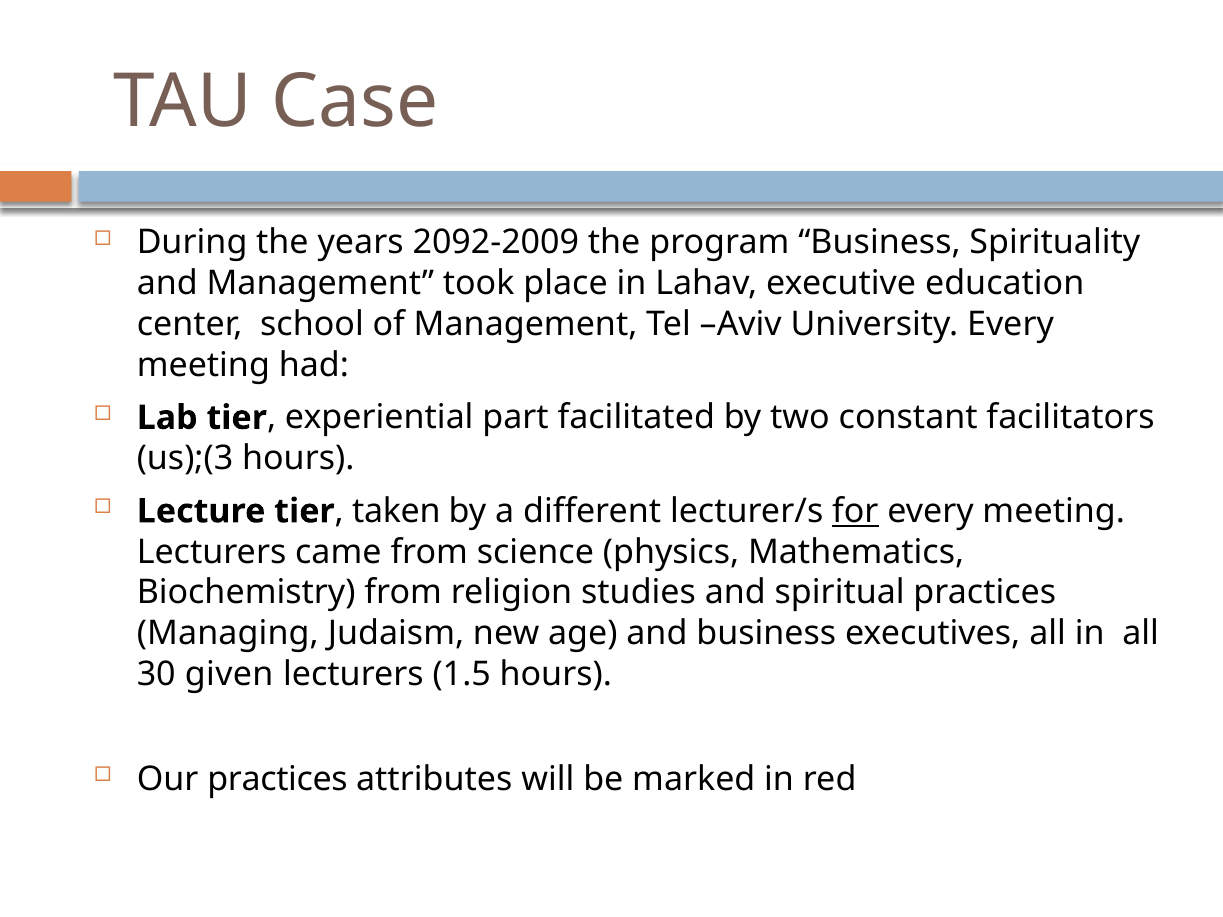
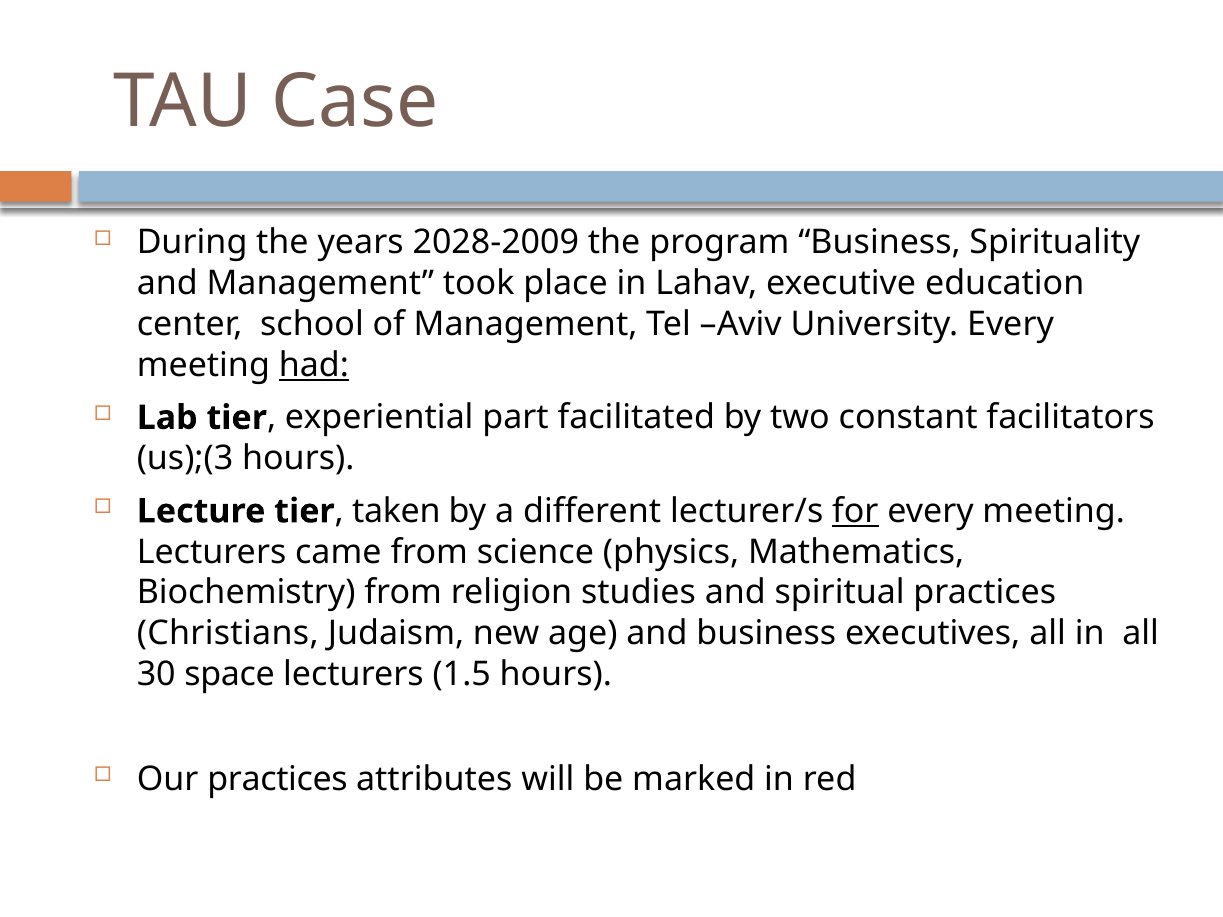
2092-2009: 2092-2009 -> 2028-2009
had underline: none -> present
Managing: Managing -> Christians
given: given -> space
